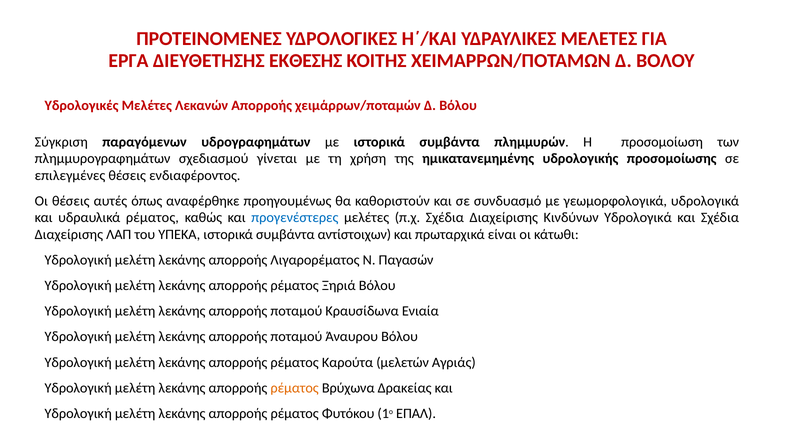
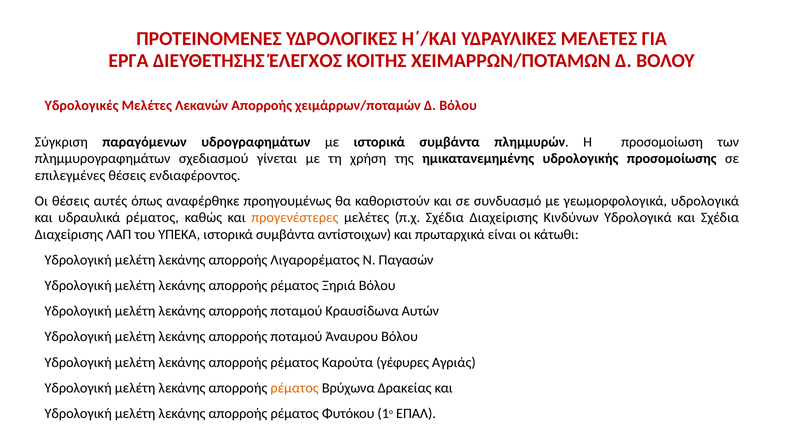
ΕΚΘΕΣΗΣ: ΕΚΘΕΣΗΣ -> ΈΛΕΓΧΟΣ
προγενέστερες colour: blue -> orange
Ενιαία: Ενιαία -> Αυτών
μελετών: μελετών -> γέφυρες
